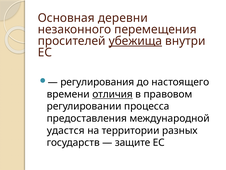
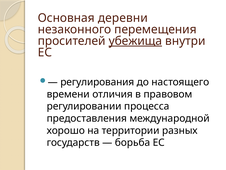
отличия underline: present -> none
удастся: удастся -> хорошо
защите: защите -> борьба
